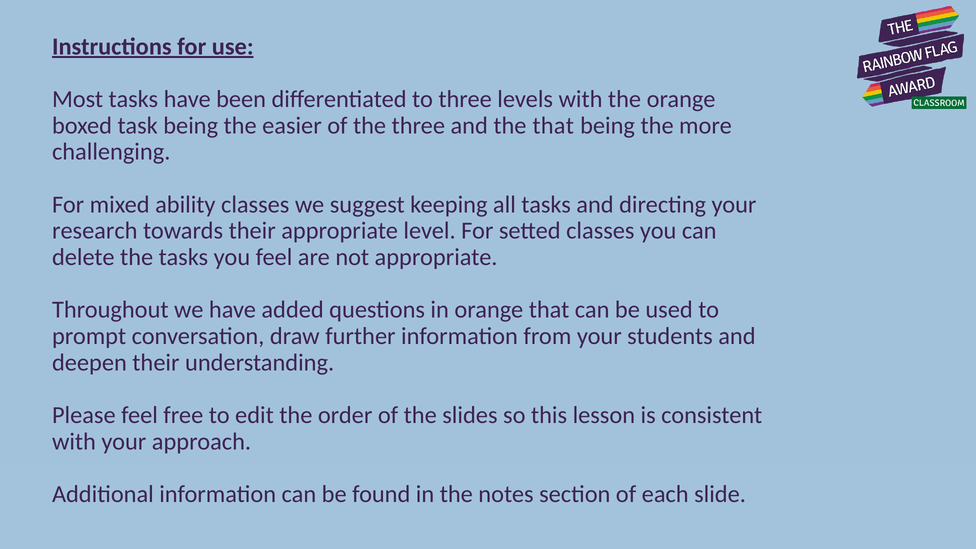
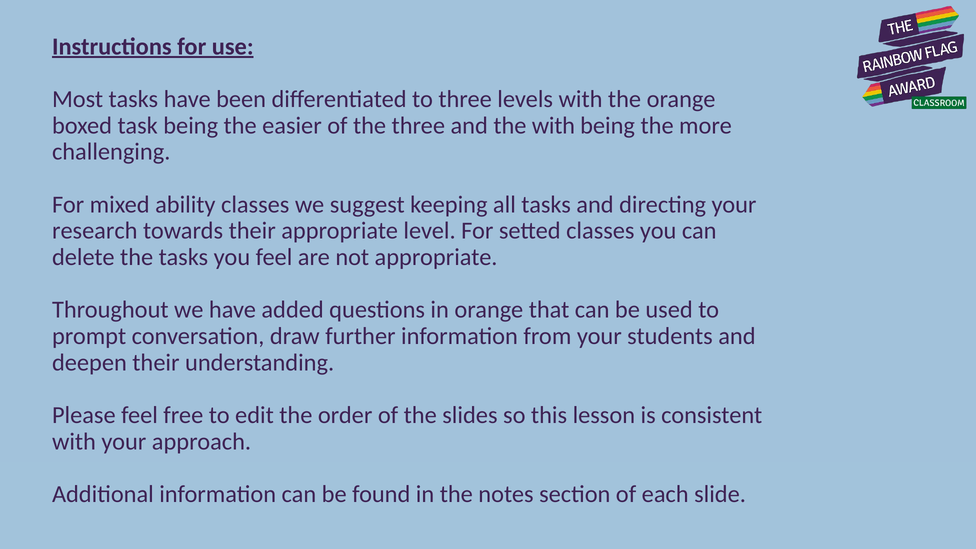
the that: that -> with
